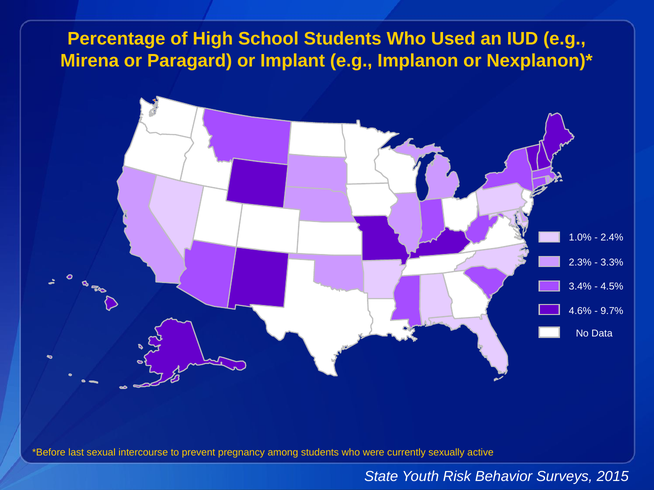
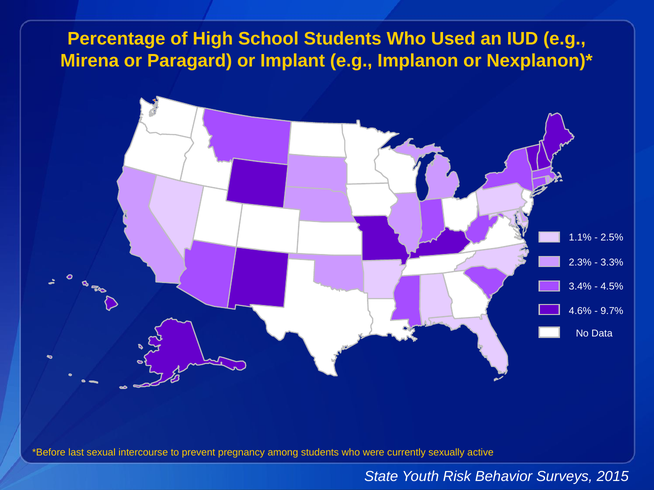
1.0%: 1.0% -> 1.1%
2.4%: 2.4% -> 2.5%
